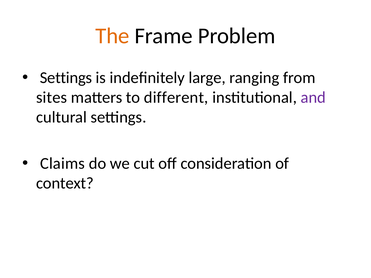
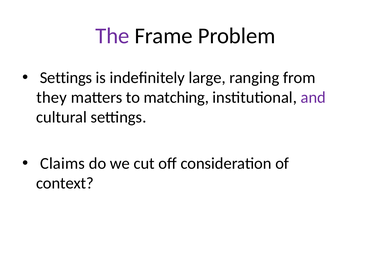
The colour: orange -> purple
sites: sites -> they
different: different -> matching
